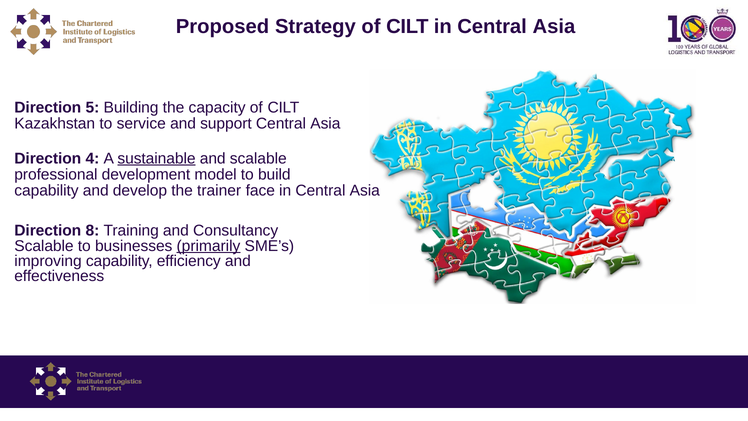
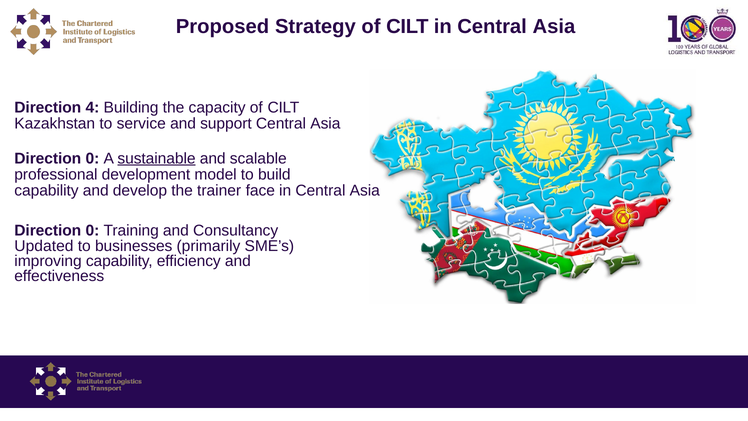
5: 5 -> 4
4 at (92, 158): 4 -> 0
8 at (92, 231): 8 -> 0
Scalable at (44, 246): Scalable -> Updated
primarily underline: present -> none
